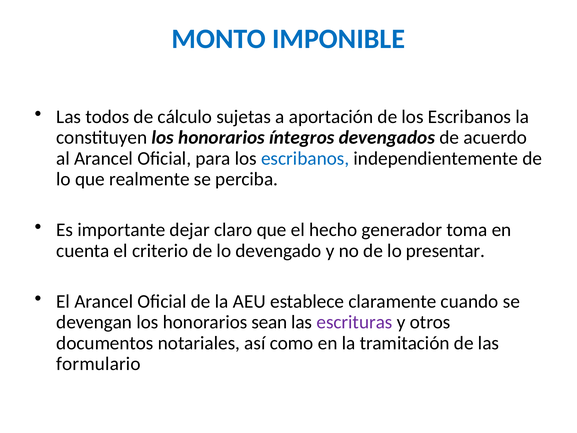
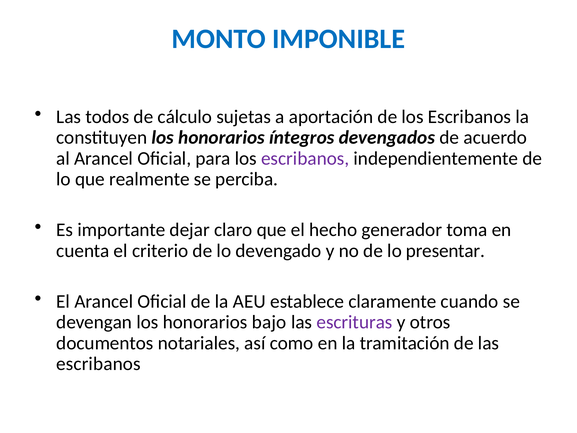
escribanos at (305, 158) colour: blue -> purple
sean: sean -> bajo
formulario at (98, 364): formulario -> escribanos
